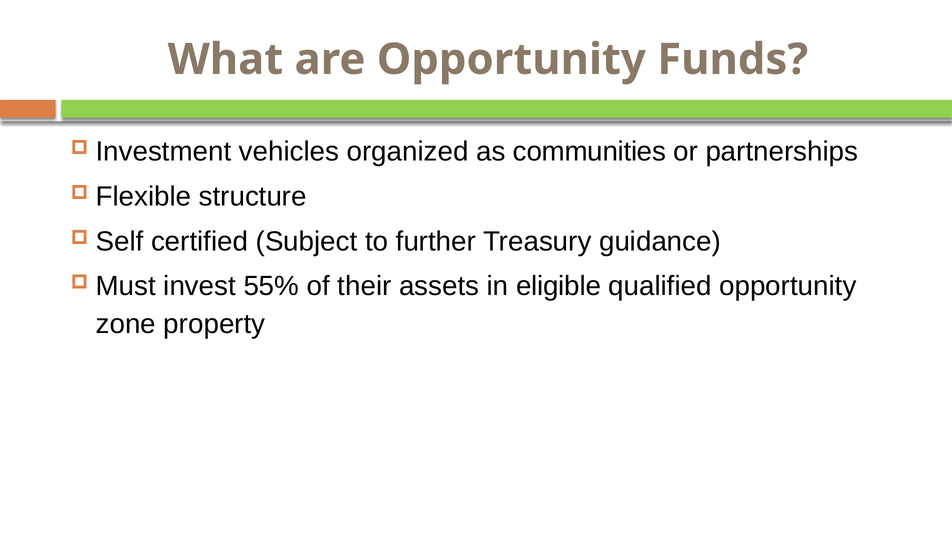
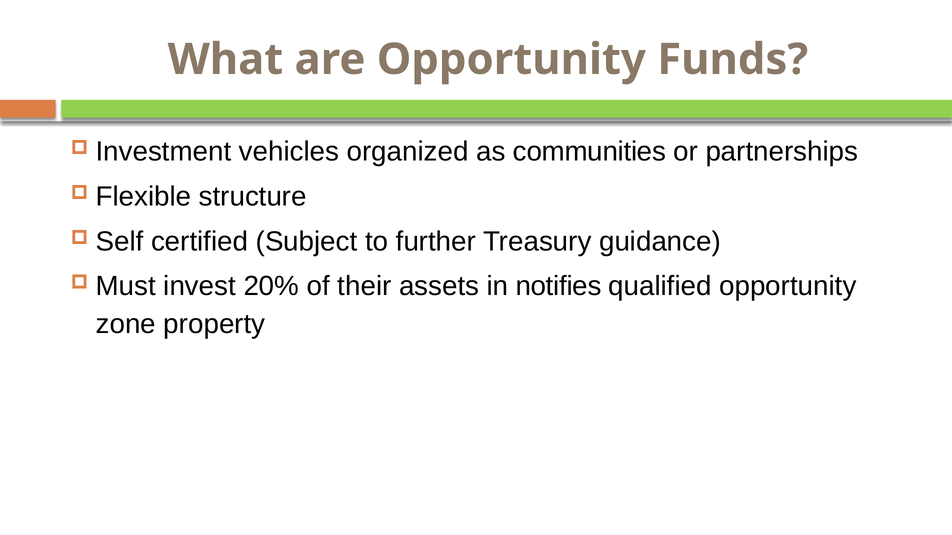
55%: 55% -> 20%
eligible: eligible -> notifies
